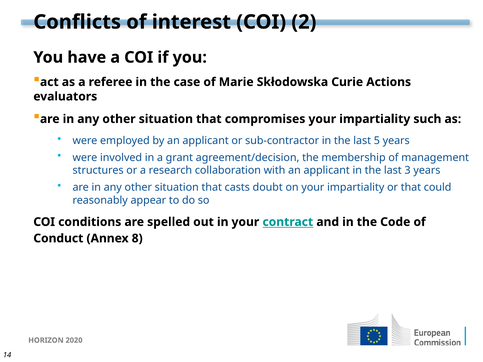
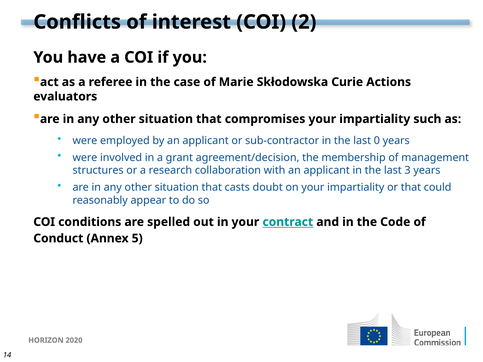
5: 5 -> 0
8: 8 -> 5
